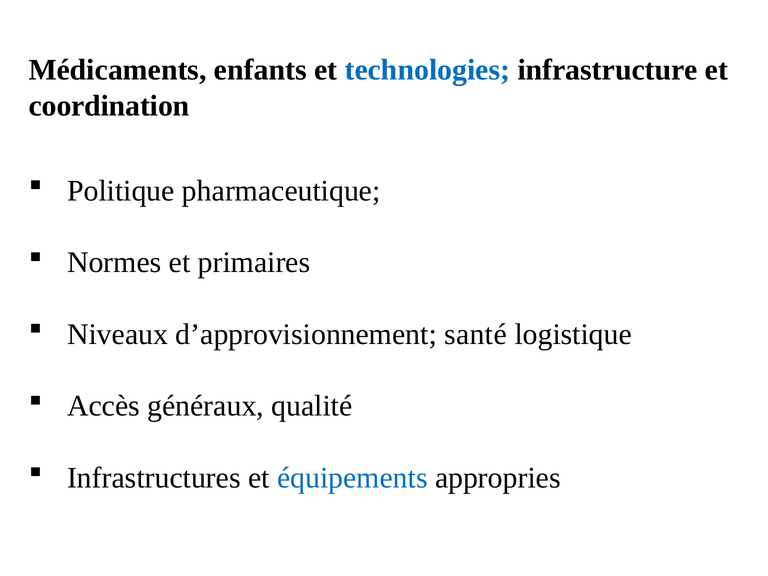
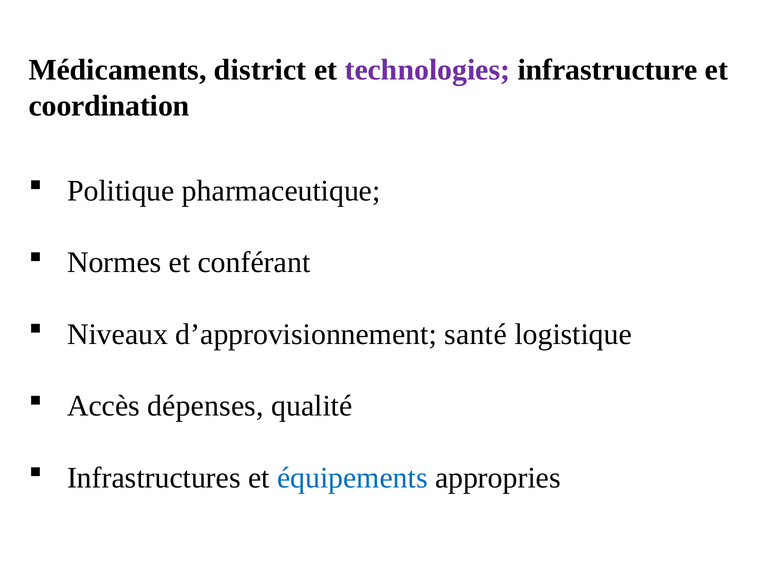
enfants: enfants -> district
technologies colour: blue -> purple
primaires: primaires -> conférant
généraux: généraux -> dépenses
